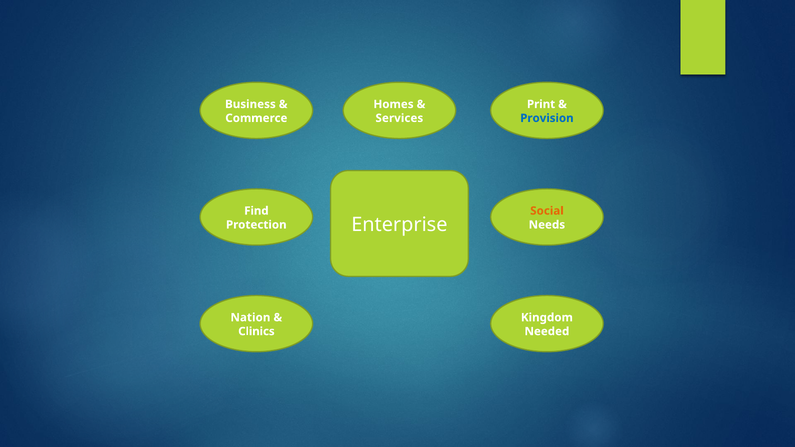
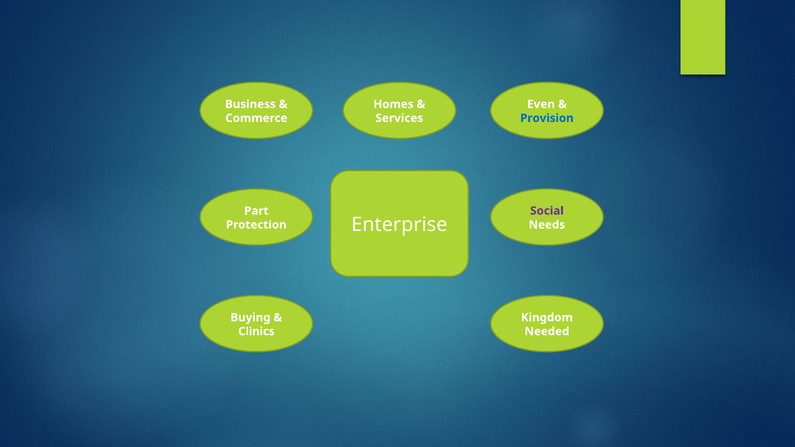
Print: Print -> Even
Find: Find -> Part
Social colour: orange -> purple
Nation: Nation -> Buying
